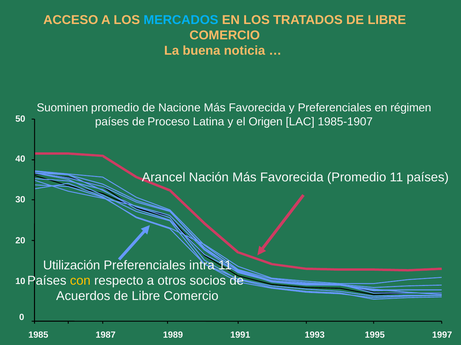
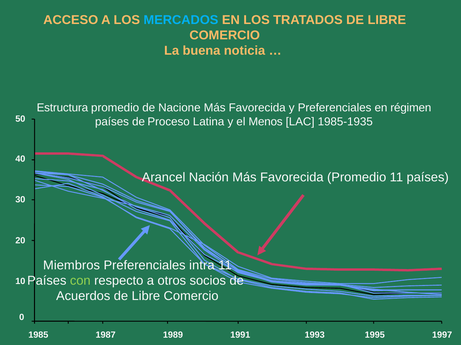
Suominen: Suominen -> Estructura
Origen: Origen -> Menos
1985-1907: 1985-1907 -> 1985-1935
Utilización: Utilización -> Miembros
con colour: yellow -> light green
